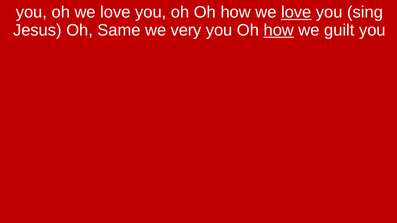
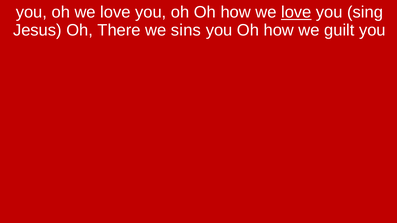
Same: Same -> There
very: very -> sins
how at (279, 30) underline: present -> none
